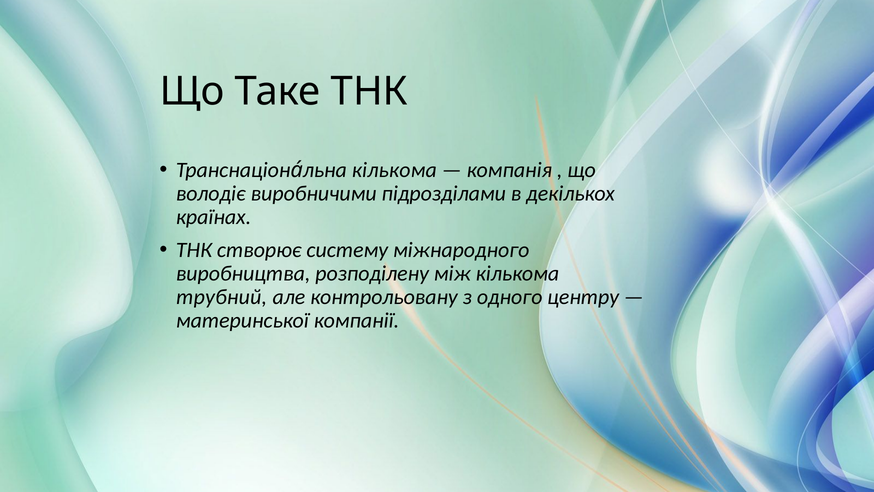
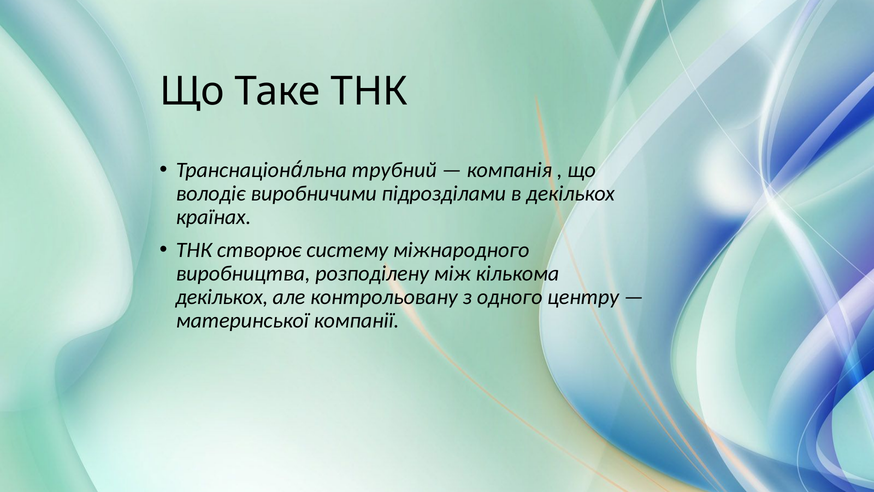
кількома at (394, 170): кількома -> трубний
трубний at (222, 297): трубний -> декількох
